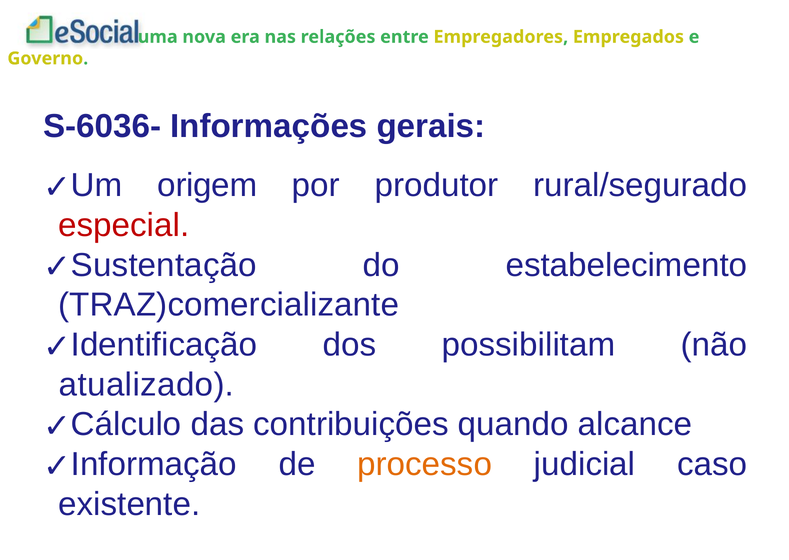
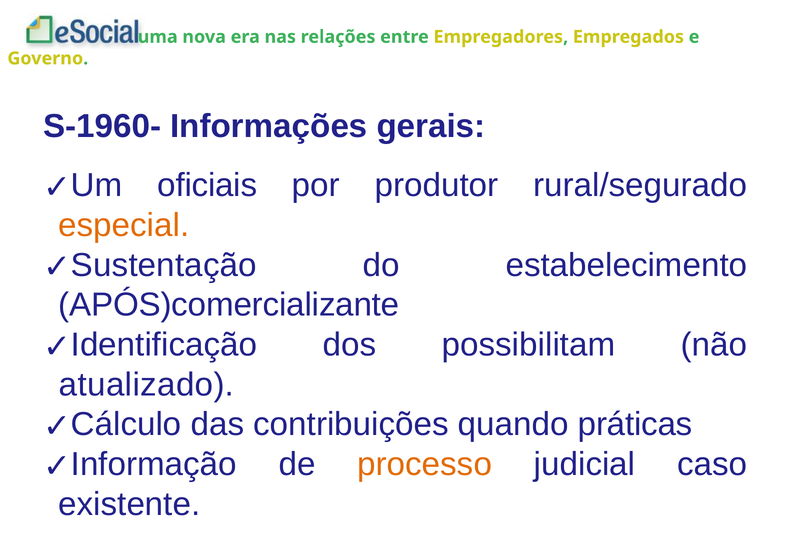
S-6036-: S-6036- -> S-1960-
origem: origem -> oficiais
especial colour: red -> orange
TRAZ)comercializante: TRAZ)comercializante -> APÓS)comercializante
alcance: alcance -> práticas
